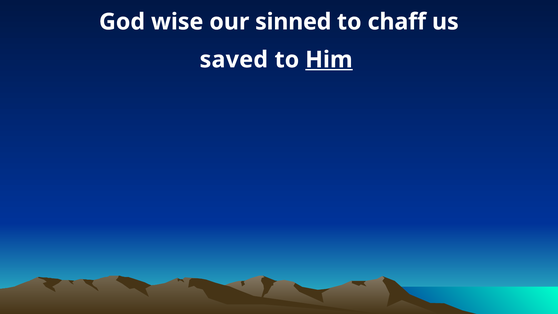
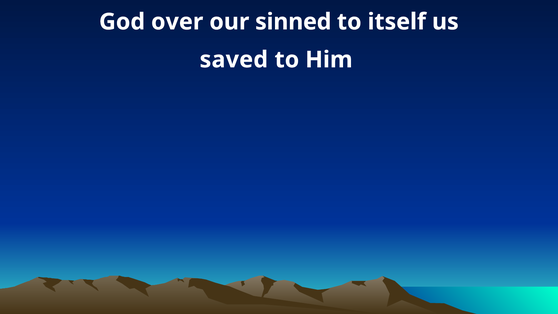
wise: wise -> over
chaff: chaff -> itself
Him underline: present -> none
